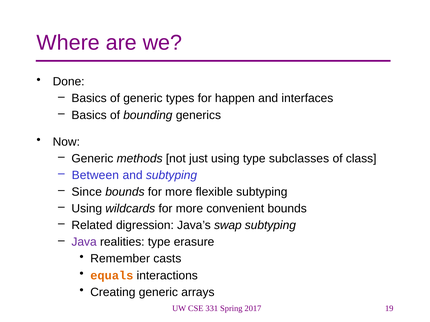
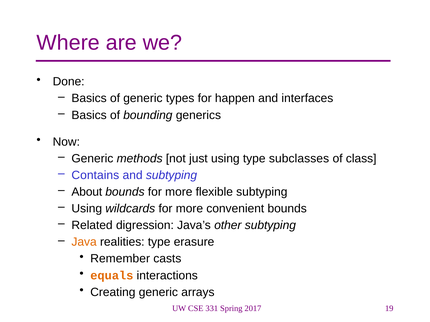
Between: Between -> Contains
Since: Since -> About
swap: swap -> other
Java colour: purple -> orange
